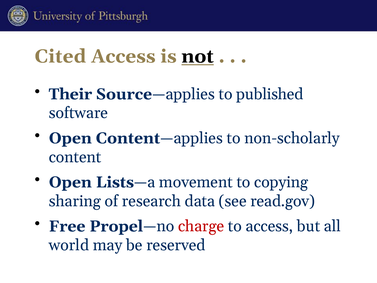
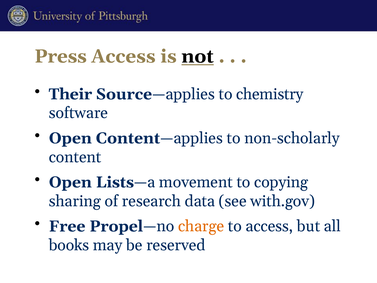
Cited: Cited -> Press
published: published -> chemistry
read.gov: read.gov -> with.gov
charge colour: red -> orange
world: world -> books
